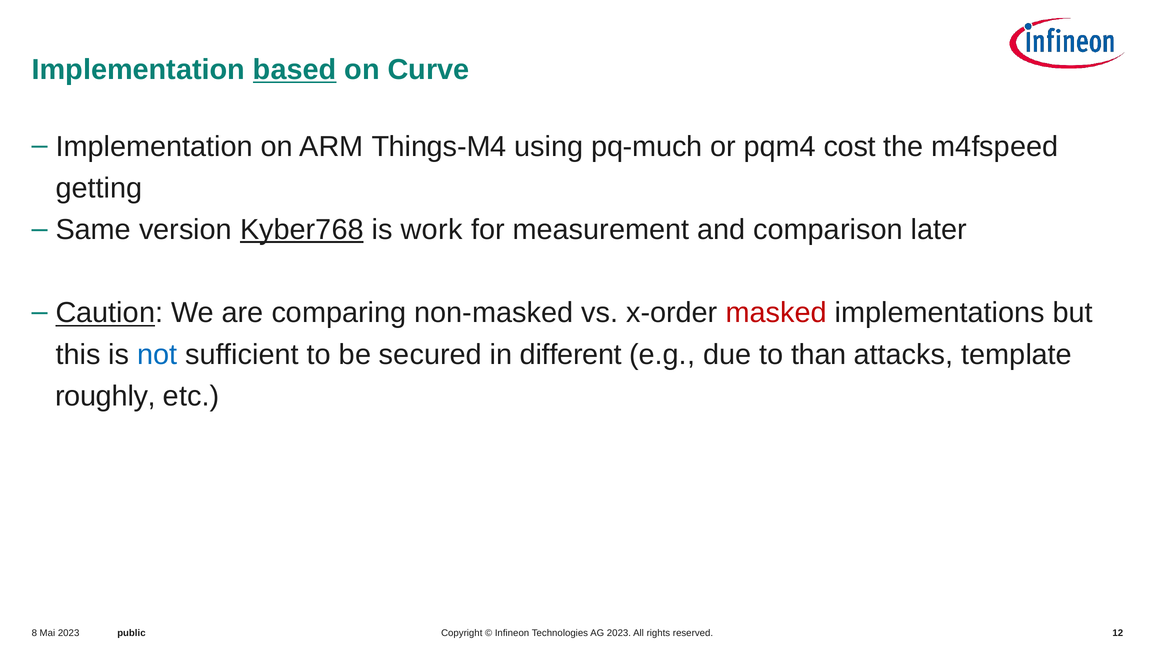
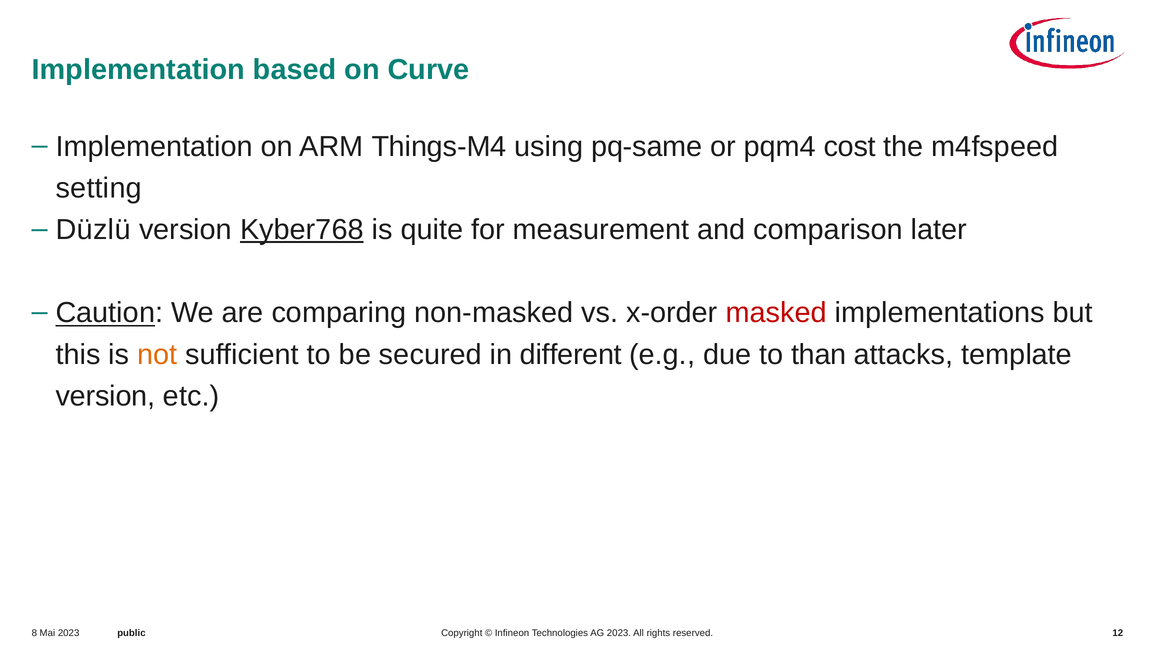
based underline: present -> none
pq-much: pq-much -> pq-same
getting: getting -> setting
Same: Same -> Düzlü
work: work -> quite
not colour: blue -> orange
roughly at (105, 396): roughly -> version
